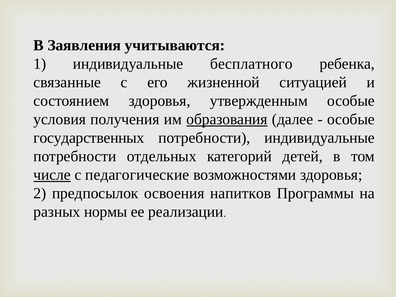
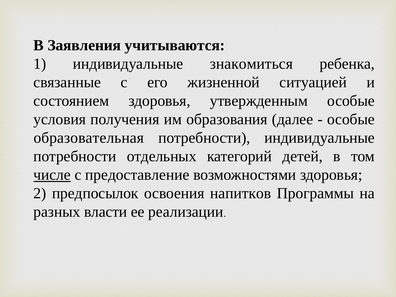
бесплатного: бесплатного -> знакомиться
образования underline: present -> none
государственных: государственных -> образовательная
педагогические: педагогические -> предоставление
нормы: нормы -> власти
